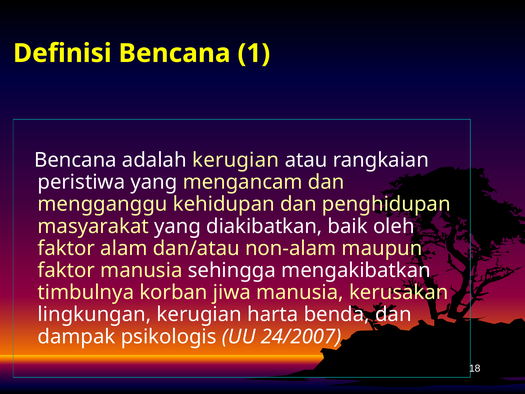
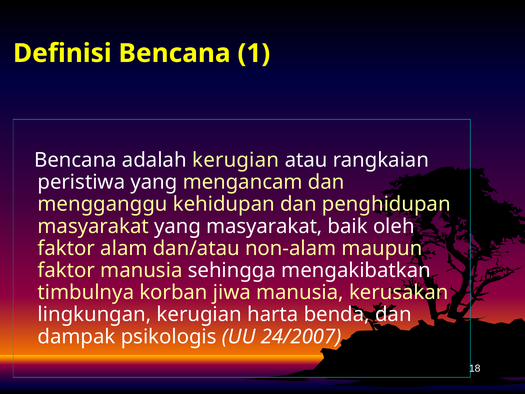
yang diakibatkan: diakibatkan -> masyarakat
